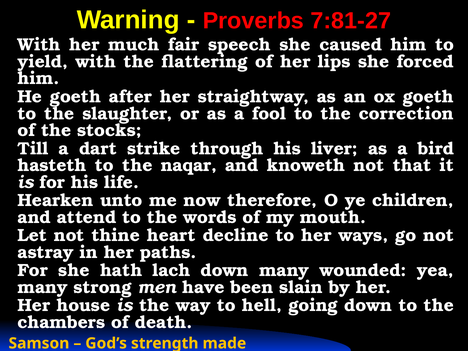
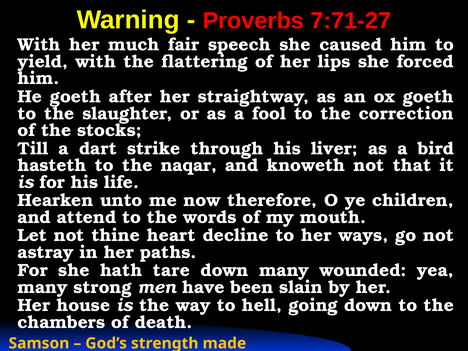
7:81-27: 7:81-27 -> 7:71-27
lach: lach -> tare
